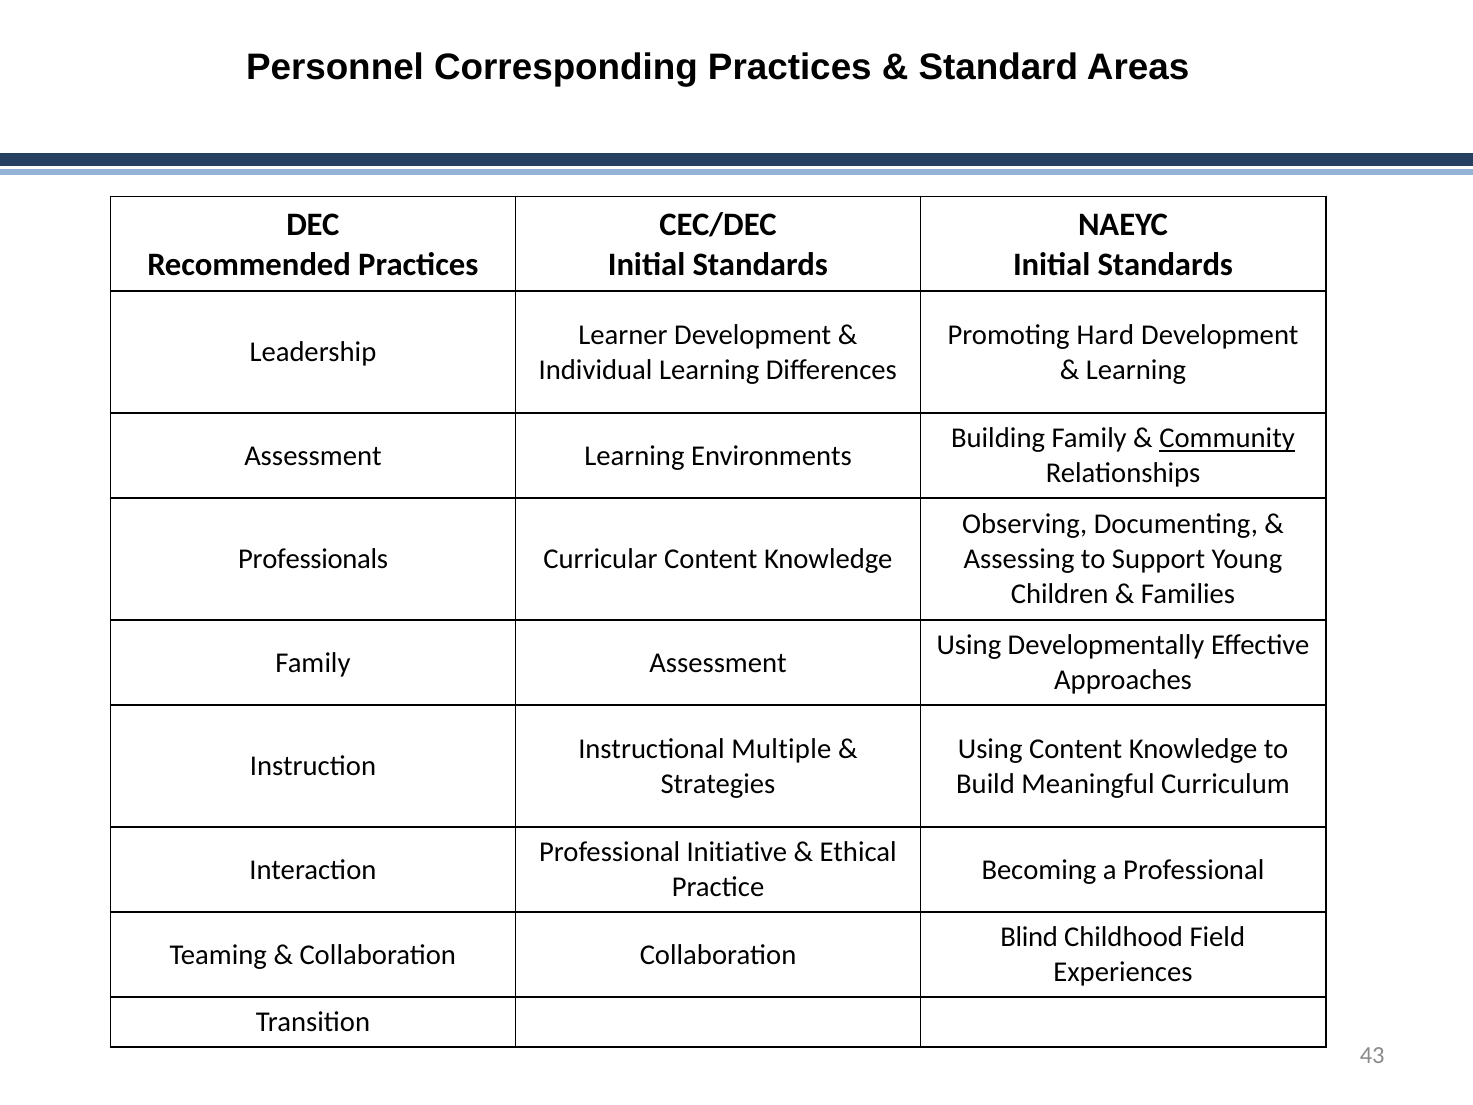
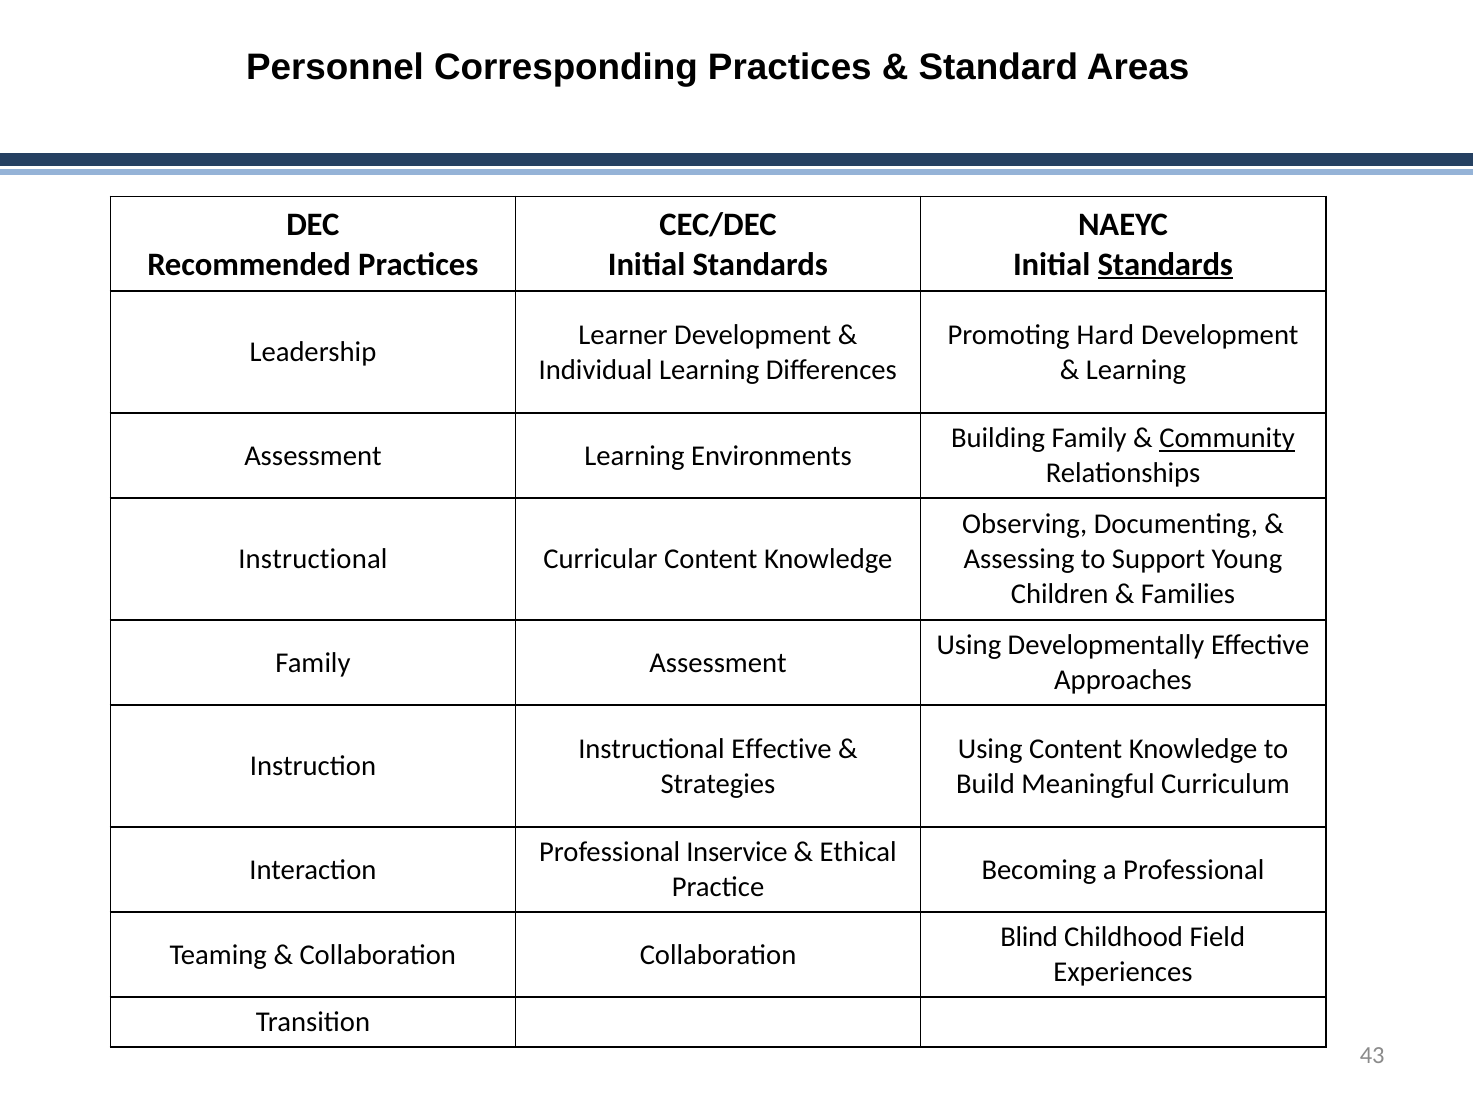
Standards at (1165, 264) underline: none -> present
Professionals at (313, 559): Professionals -> Instructional
Instructional Multiple: Multiple -> Effective
Initiative: Initiative -> Inservice
